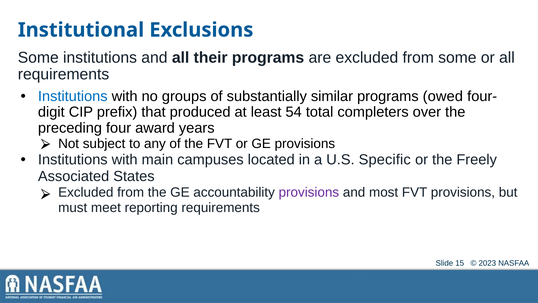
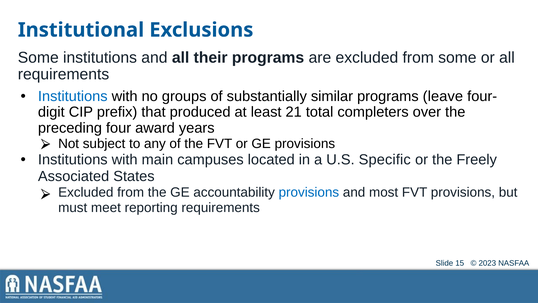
owed: owed -> leave
54: 54 -> 21
provisions at (309, 192) colour: purple -> blue
